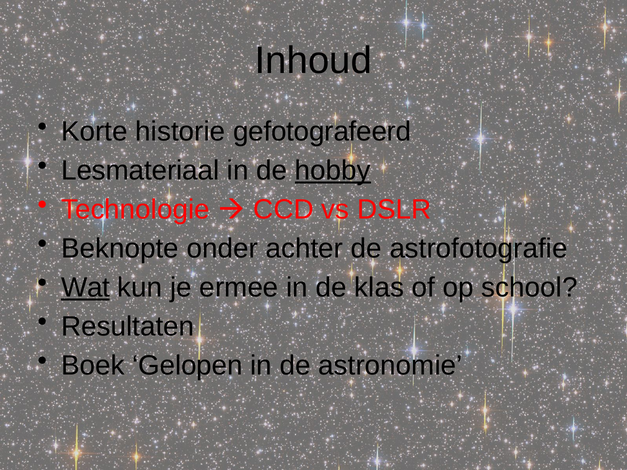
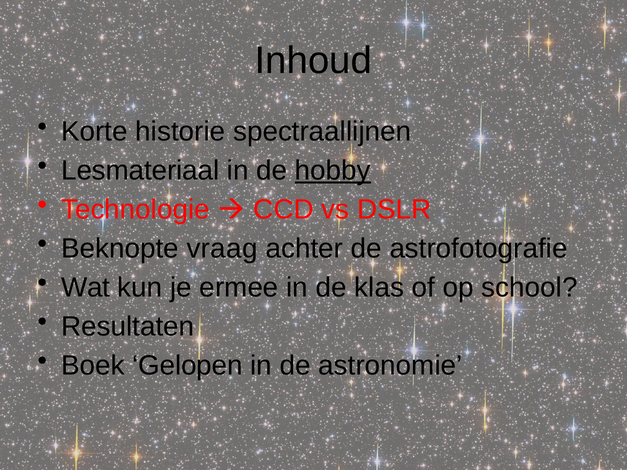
gefotografeerd: gefotografeerd -> spectraallijnen
onder: onder -> vraag
Wat underline: present -> none
